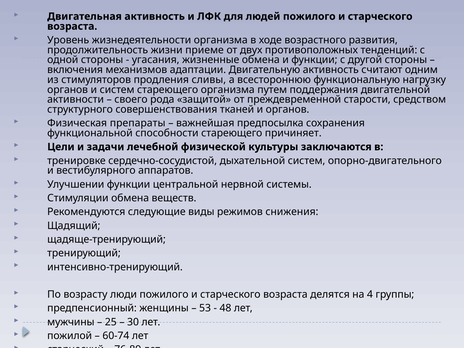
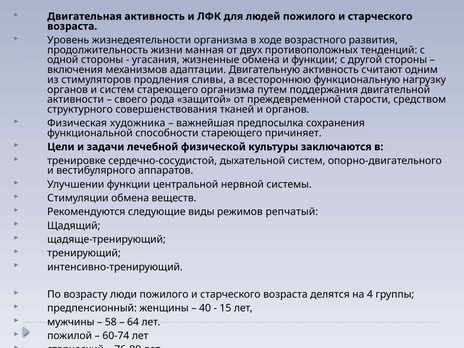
приеме: приеме -> манная
препараты: препараты -> художника
снижения: снижения -> репчатый
53: 53 -> 40
48: 48 -> 15
25: 25 -> 58
30: 30 -> 64
